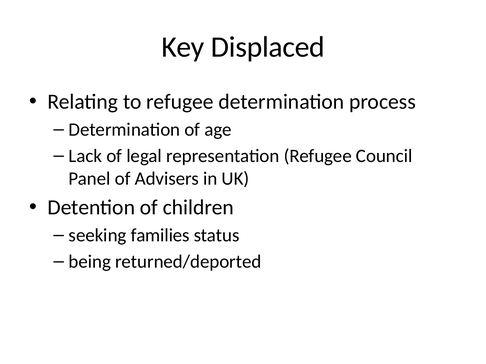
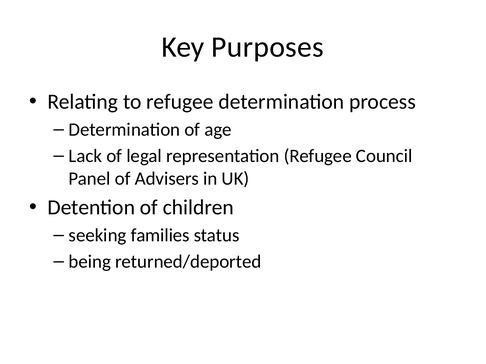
Displaced: Displaced -> Purposes
